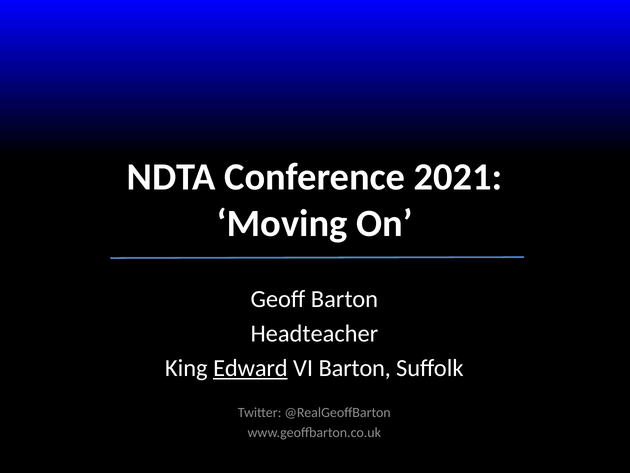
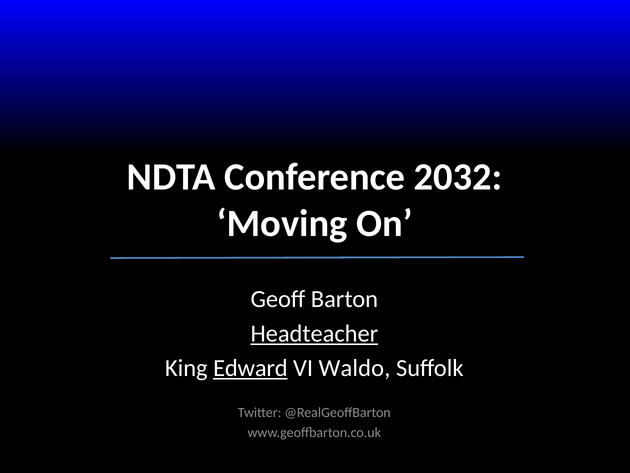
2021: 2021 -> 2032
Headteacher underline: none -> present
VI Barton: Barton -> Waldo
